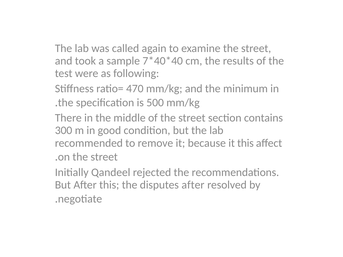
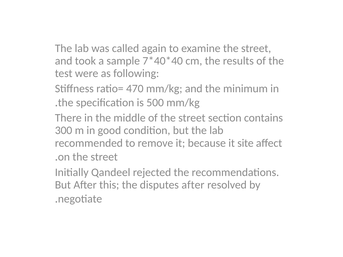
it this: this -> site
